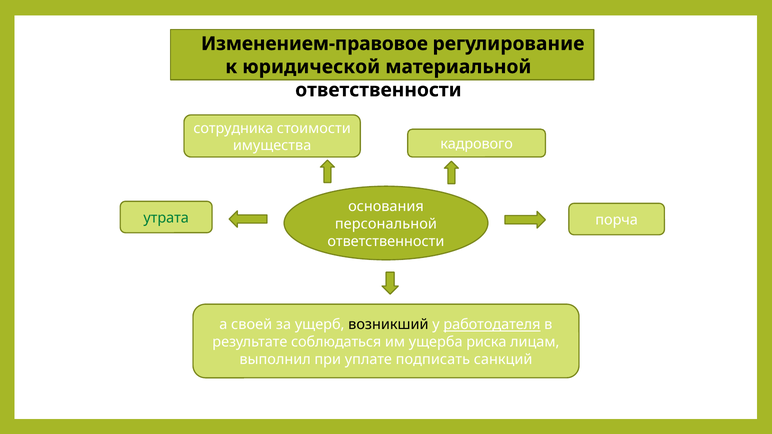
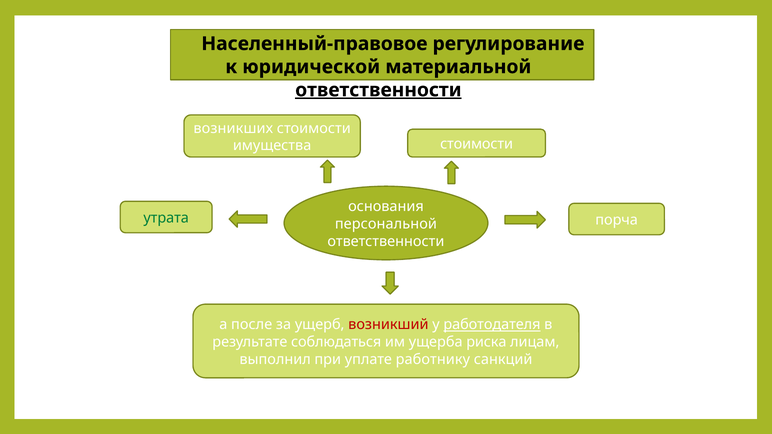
Изменением-правовое: Изменением-правовое -> Населенный-правовое
ответственности at (378, 90) underline: none -> present
сотрудника: сотрудника -> возникших
имущества кадрового: кадрового -> стоимости
своей: своей -> после
возникший colour: black -> red
подписать: подписать -> работнику
